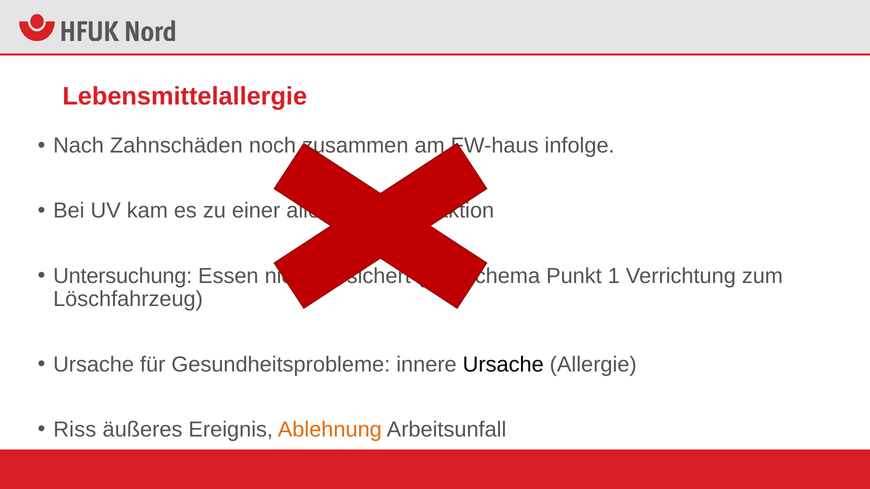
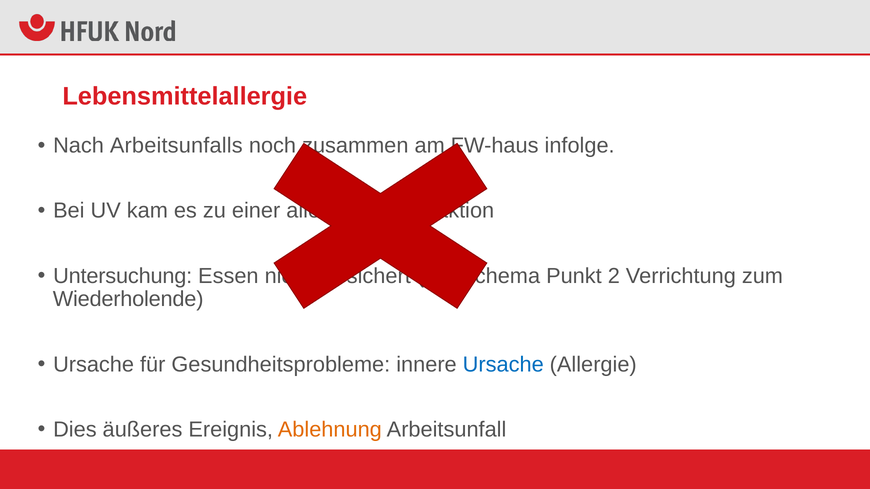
Zahnschäden: Zahnschäden -> Arbeitsunfalls
1: 1 -> 2
Löschfahrzeug: Löschfahrzeug -> Wiederholende
Ursache at (503, 365) colour: black -> blue
Riss: Riss -> Dies
